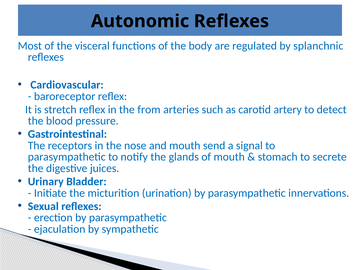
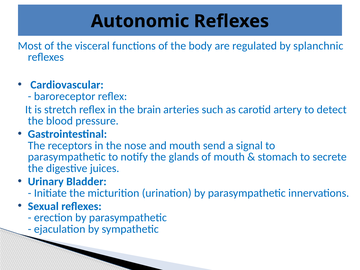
from: from -> brain
